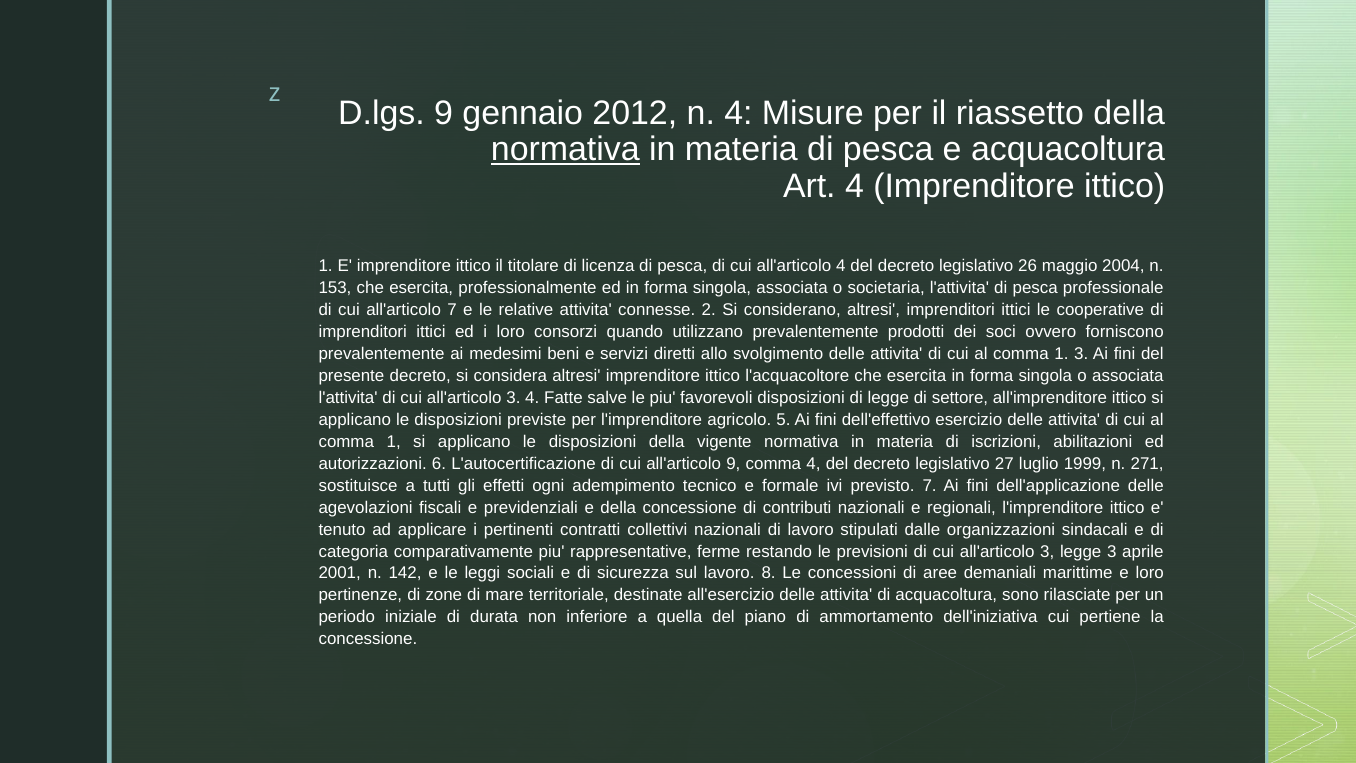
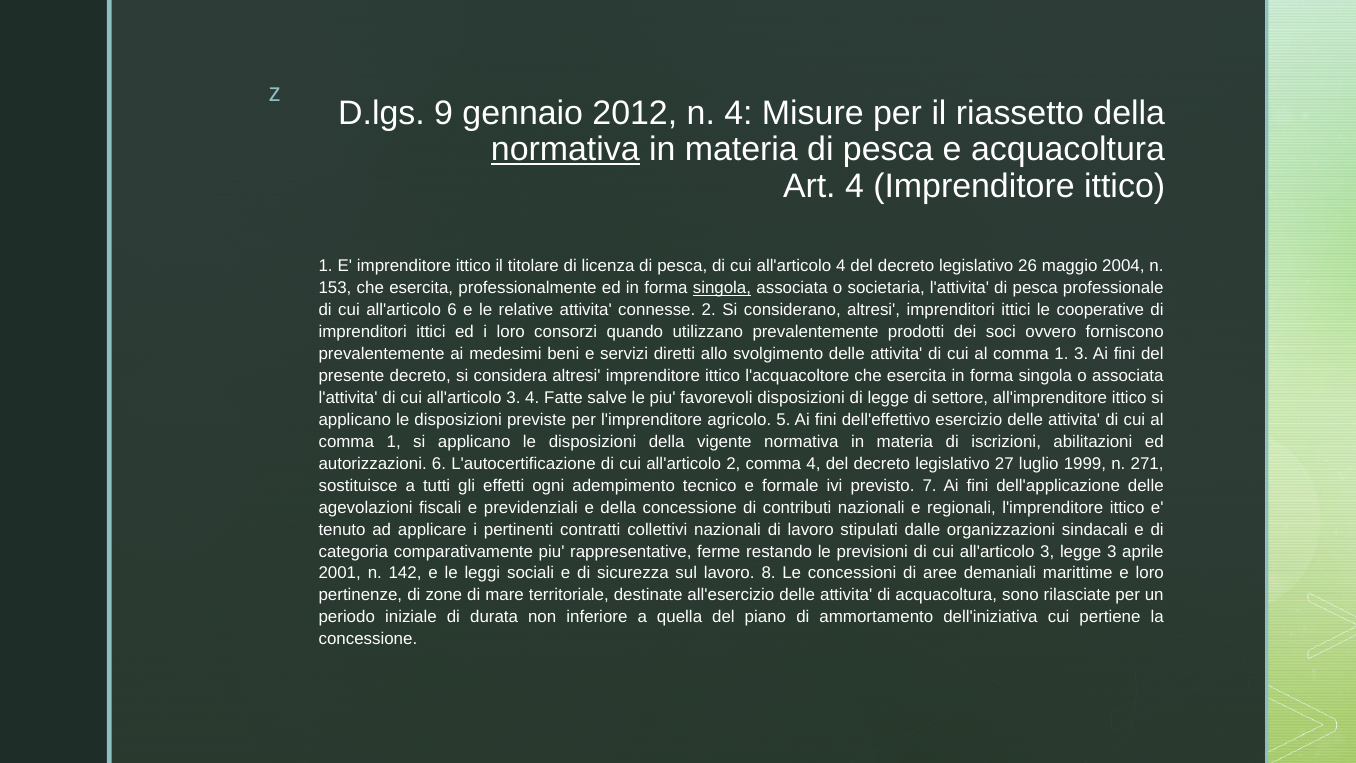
singola at (722, 288) underline: none -> present
all'articolo 7: 7 -> 6
all'articolo 9: 9 -> 2
